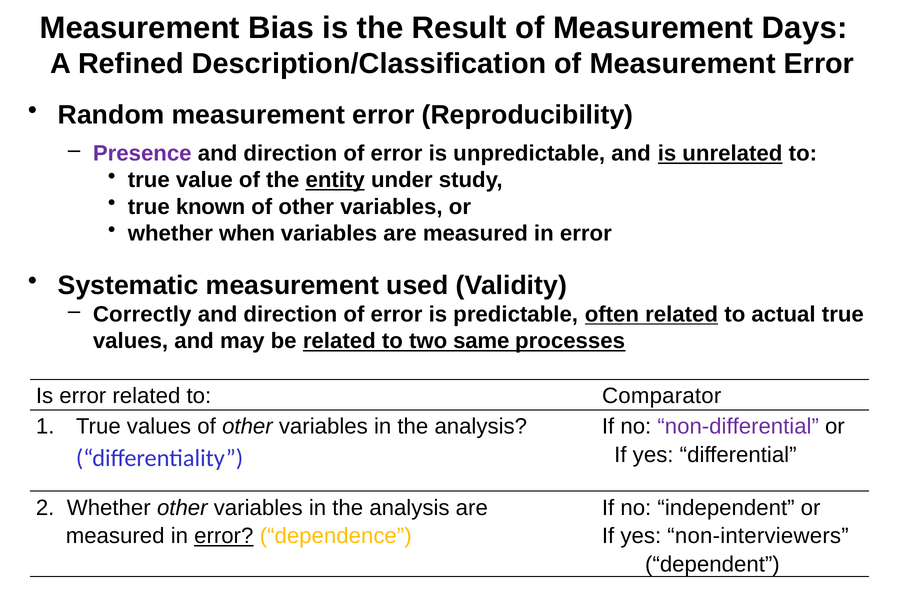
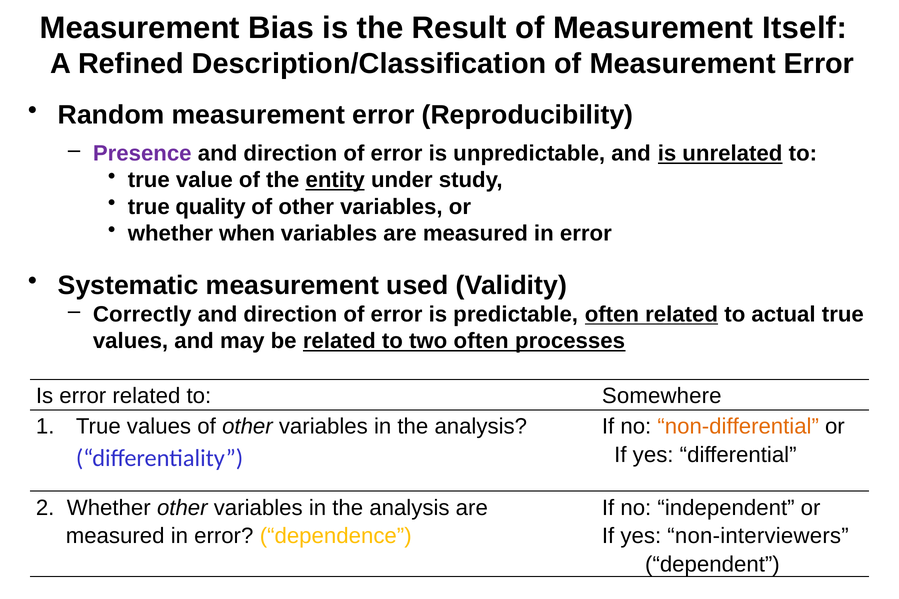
Days: Days -> Itself
known: known -> quality
two same: same -> often
Comparator: Comparator -> Somewhere
non-differential colour: purple -> orange
error at (224, 536) underline: present -> none
